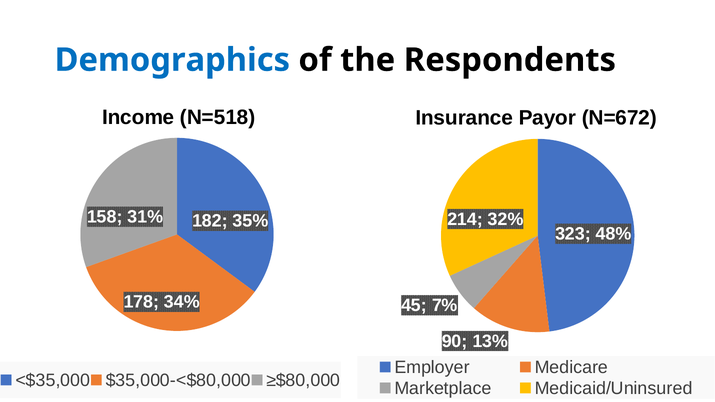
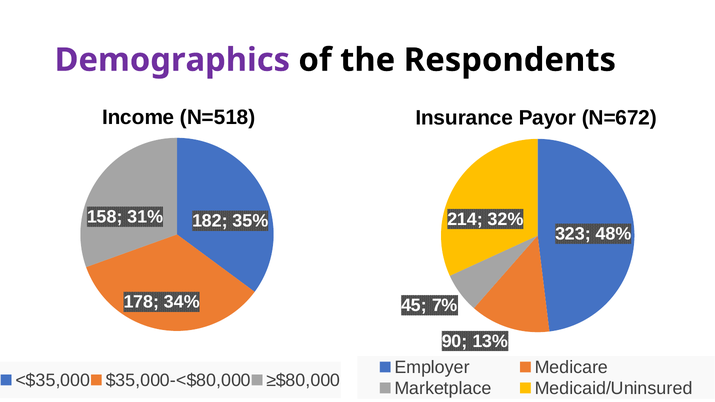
Demographics colour: blue -> purple
